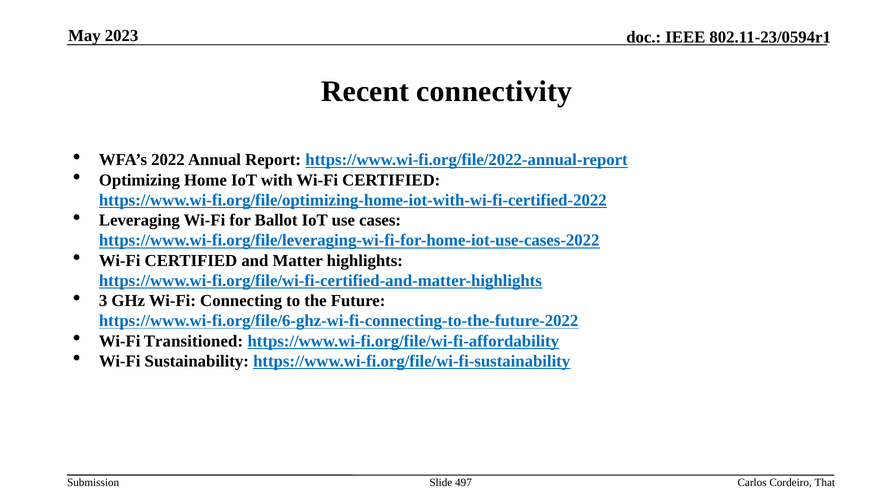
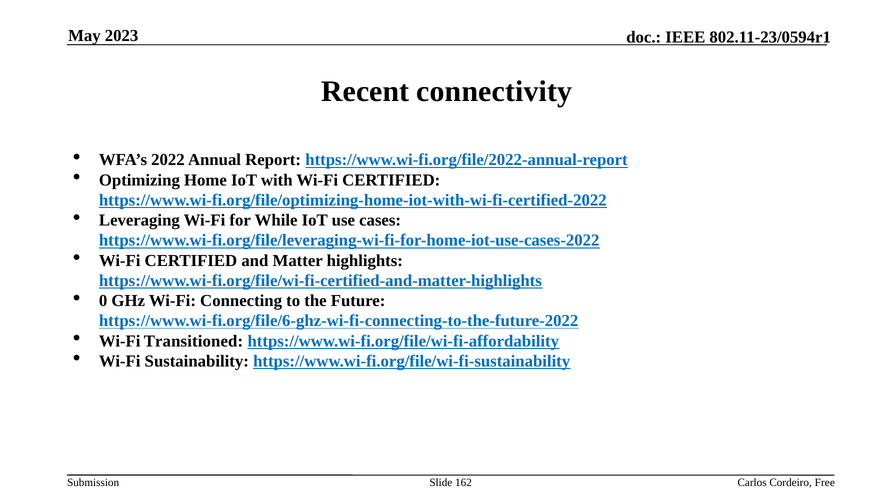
Ballot: Ballot -> While
3: 3 -> 0
497: 497 -> 162
That: That -> Free
